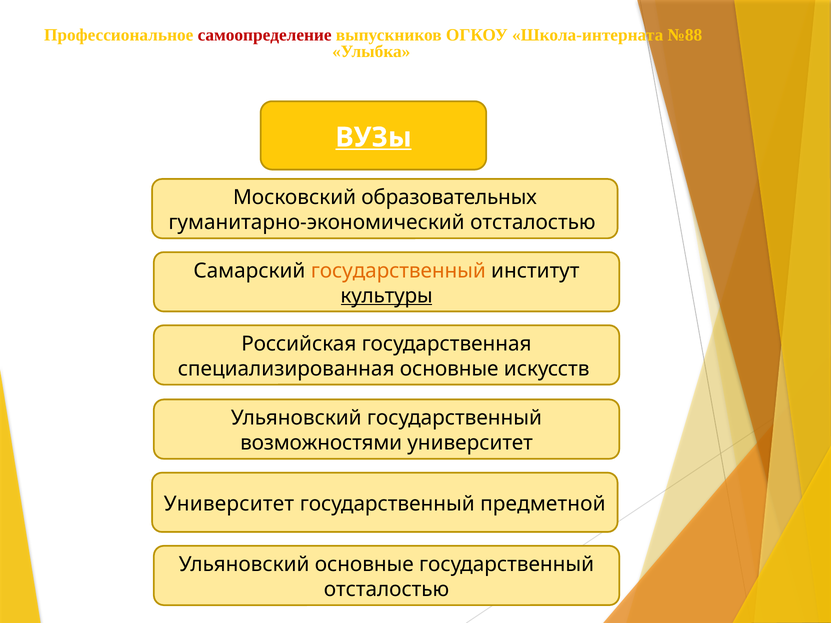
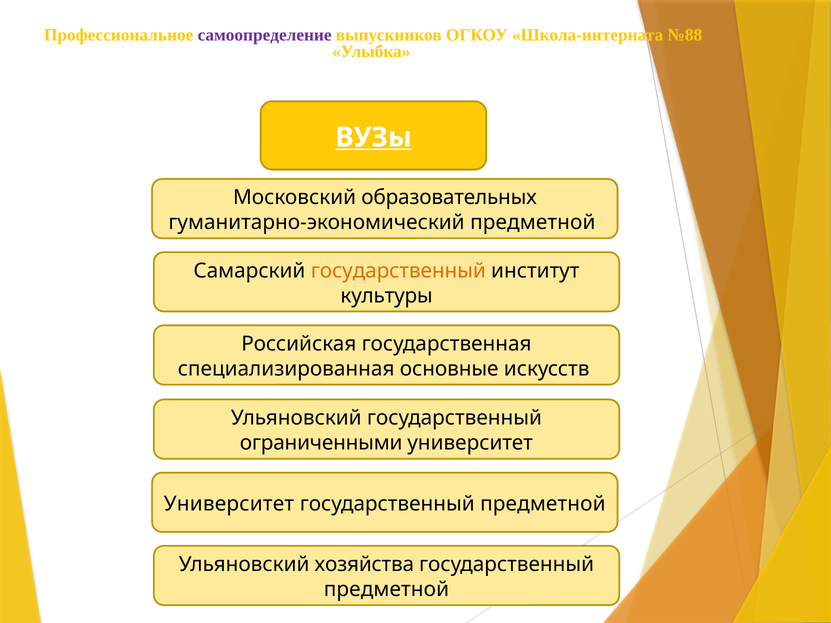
самоопределение colour: red -> purple
гуманитарно-экономический отсталостью: отсталостью -> предметной
культуры underline: present -> none
возможностями: возможностями -> ограниченными
Ульяновский основные: основные -> хозяйства
отсталостью at (387, 590): отсталостью -> предметной
